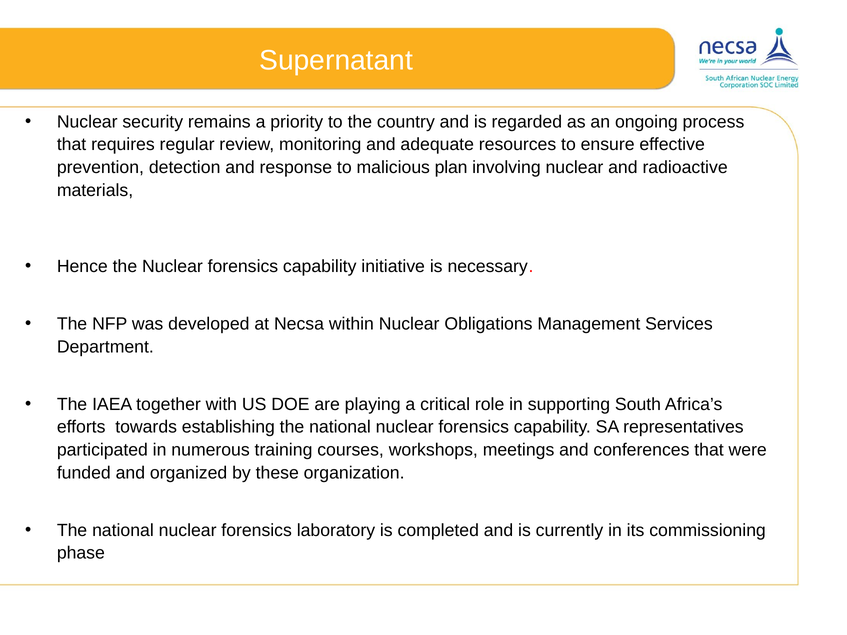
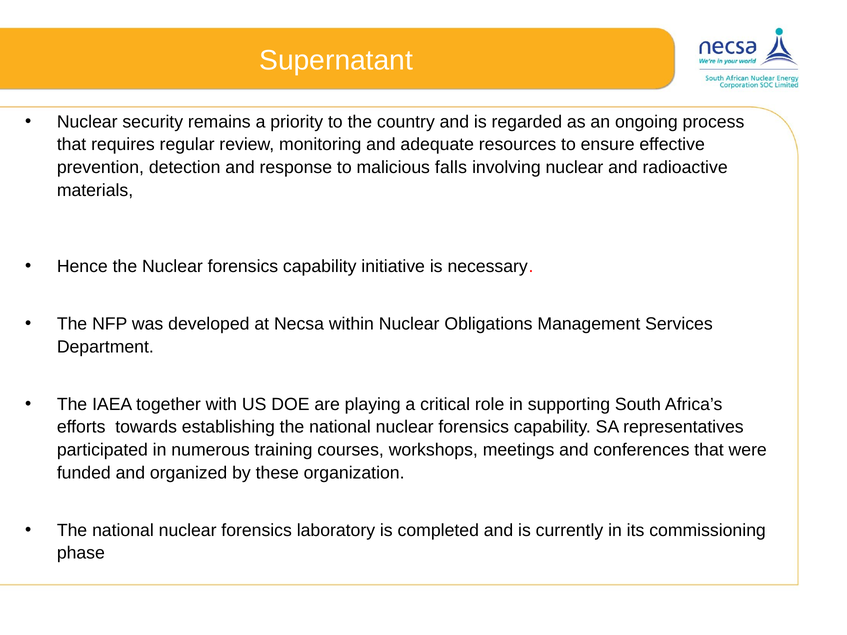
plan: plan -> falls
